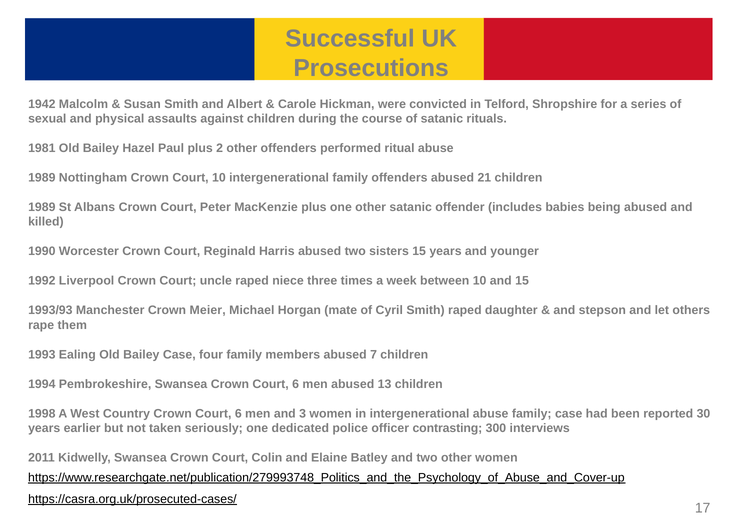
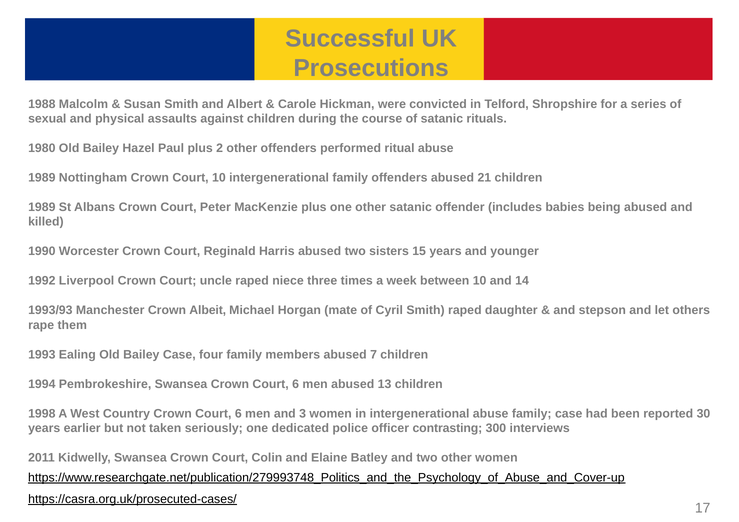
1942: 1942 -> 1988
1981: 1981 -> 1980
and 15: 15 -> 14
Meier: Meier -> Albeit
